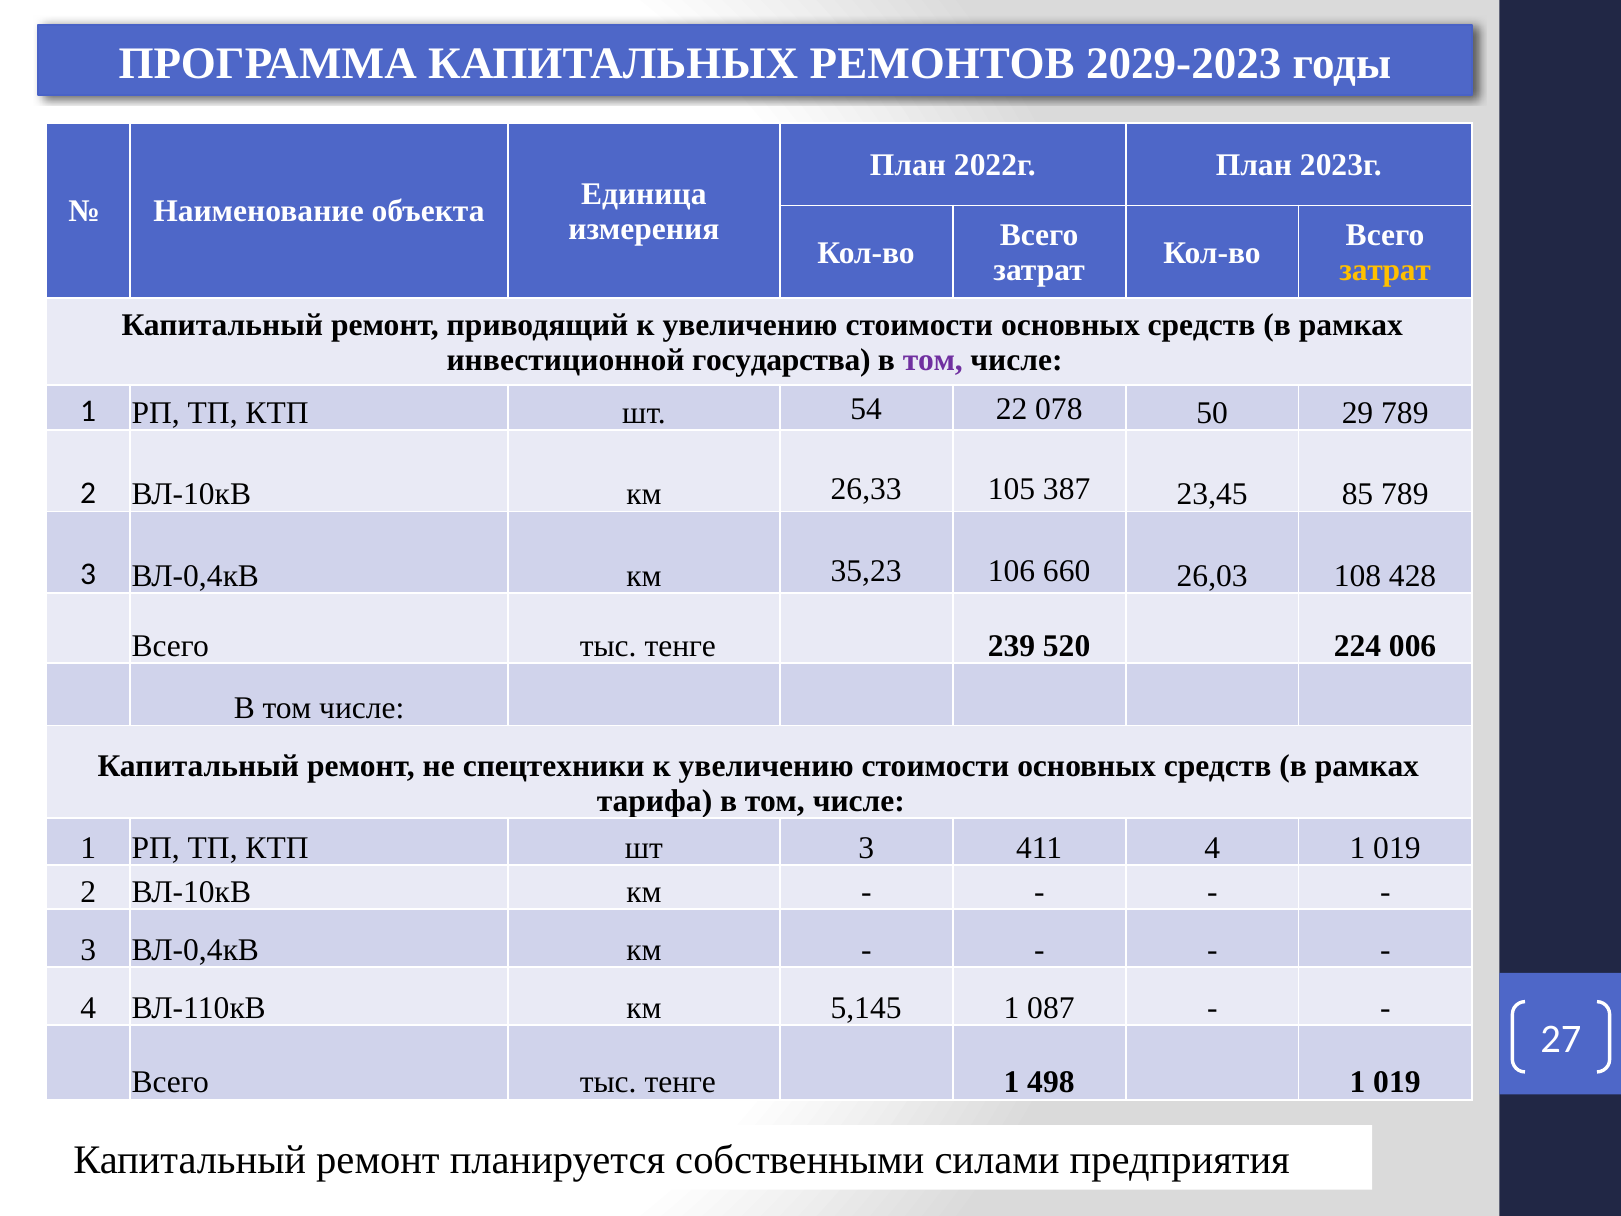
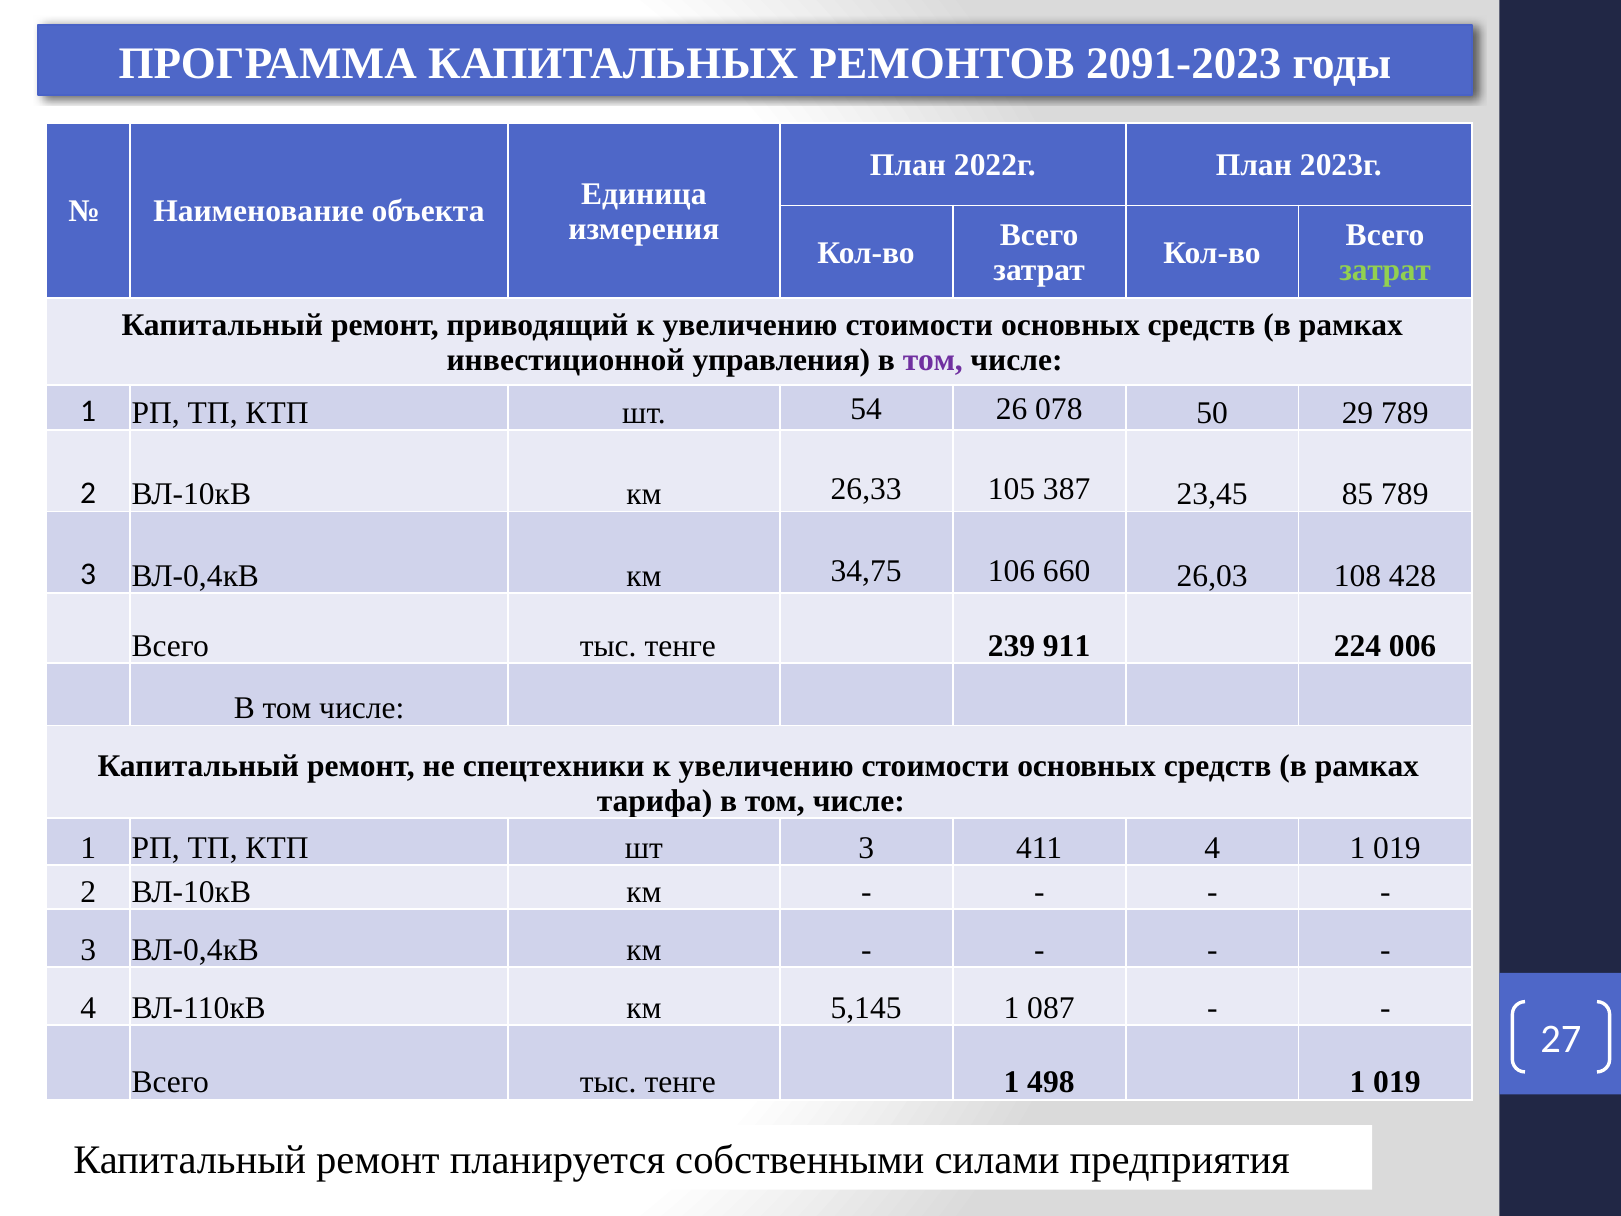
2029-2023: 2029-2023 -> 2091-2023
затрат at (1385, 270) colour: yellow -> light green
государства: государства -> управления
22: 22 -> 26
35,23: 35,23 -> 34,75
520: 520 -> 911
